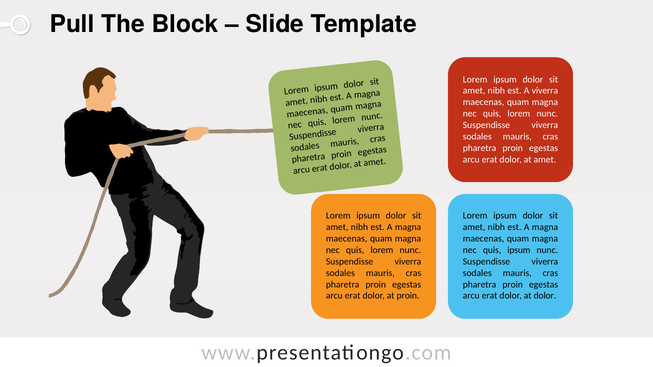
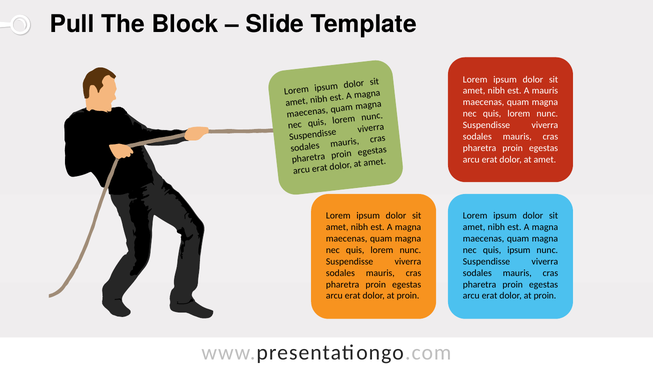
A viverra: viverra -> mauris
dolor at (545, 296): dolor -> proin
